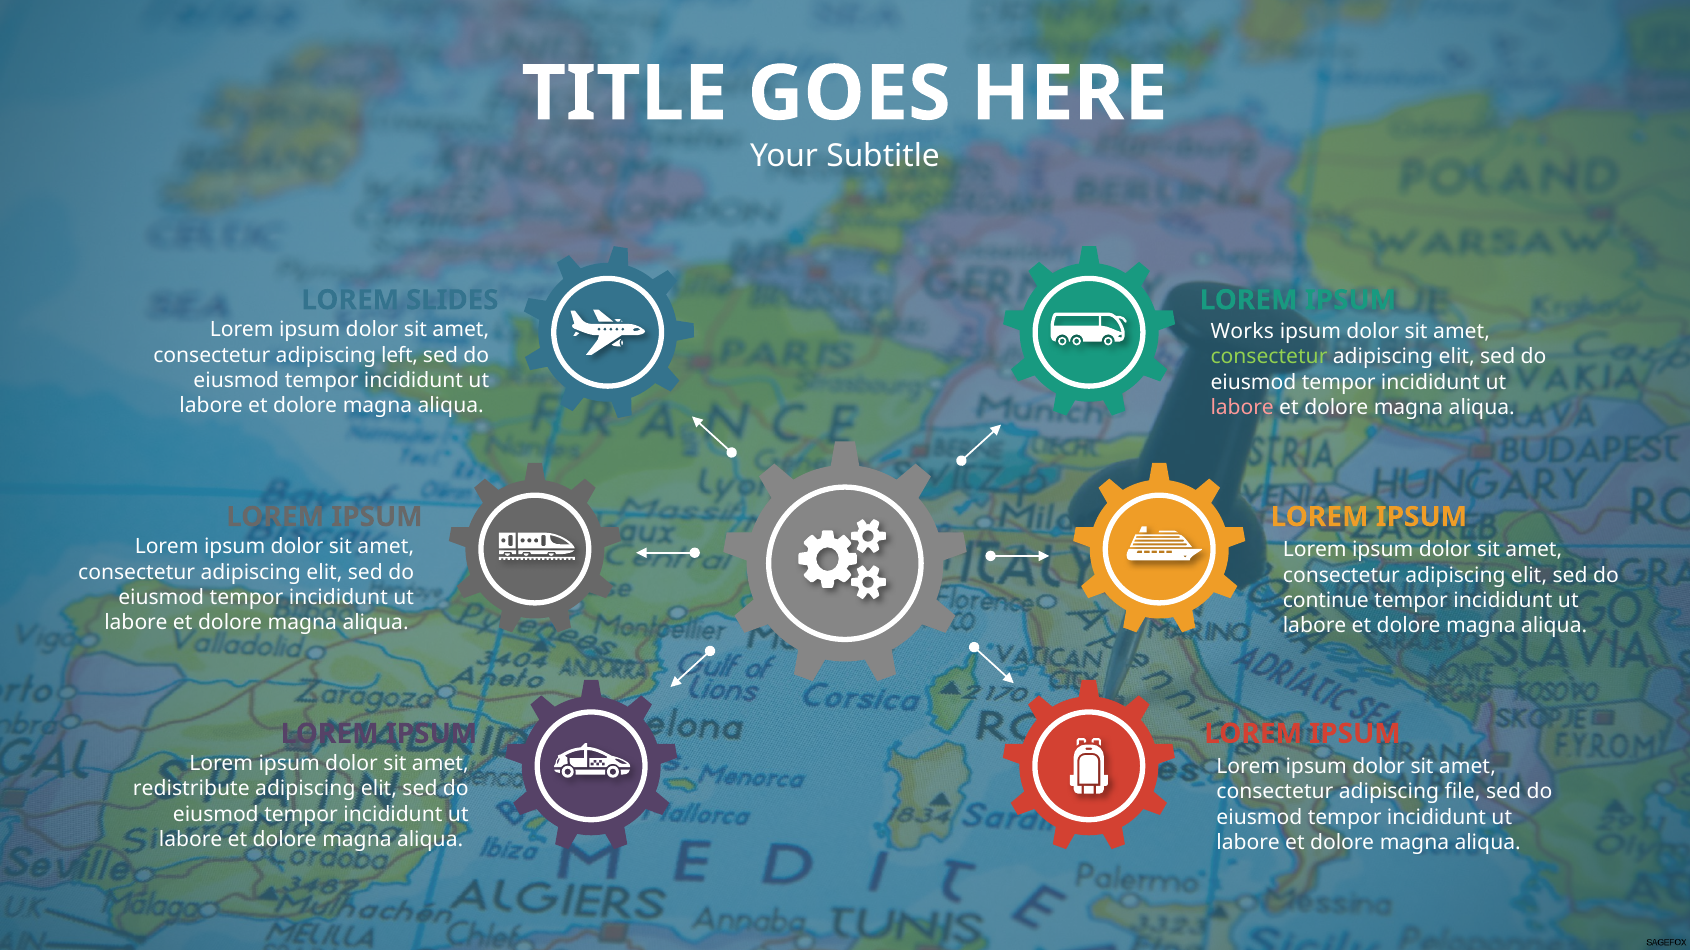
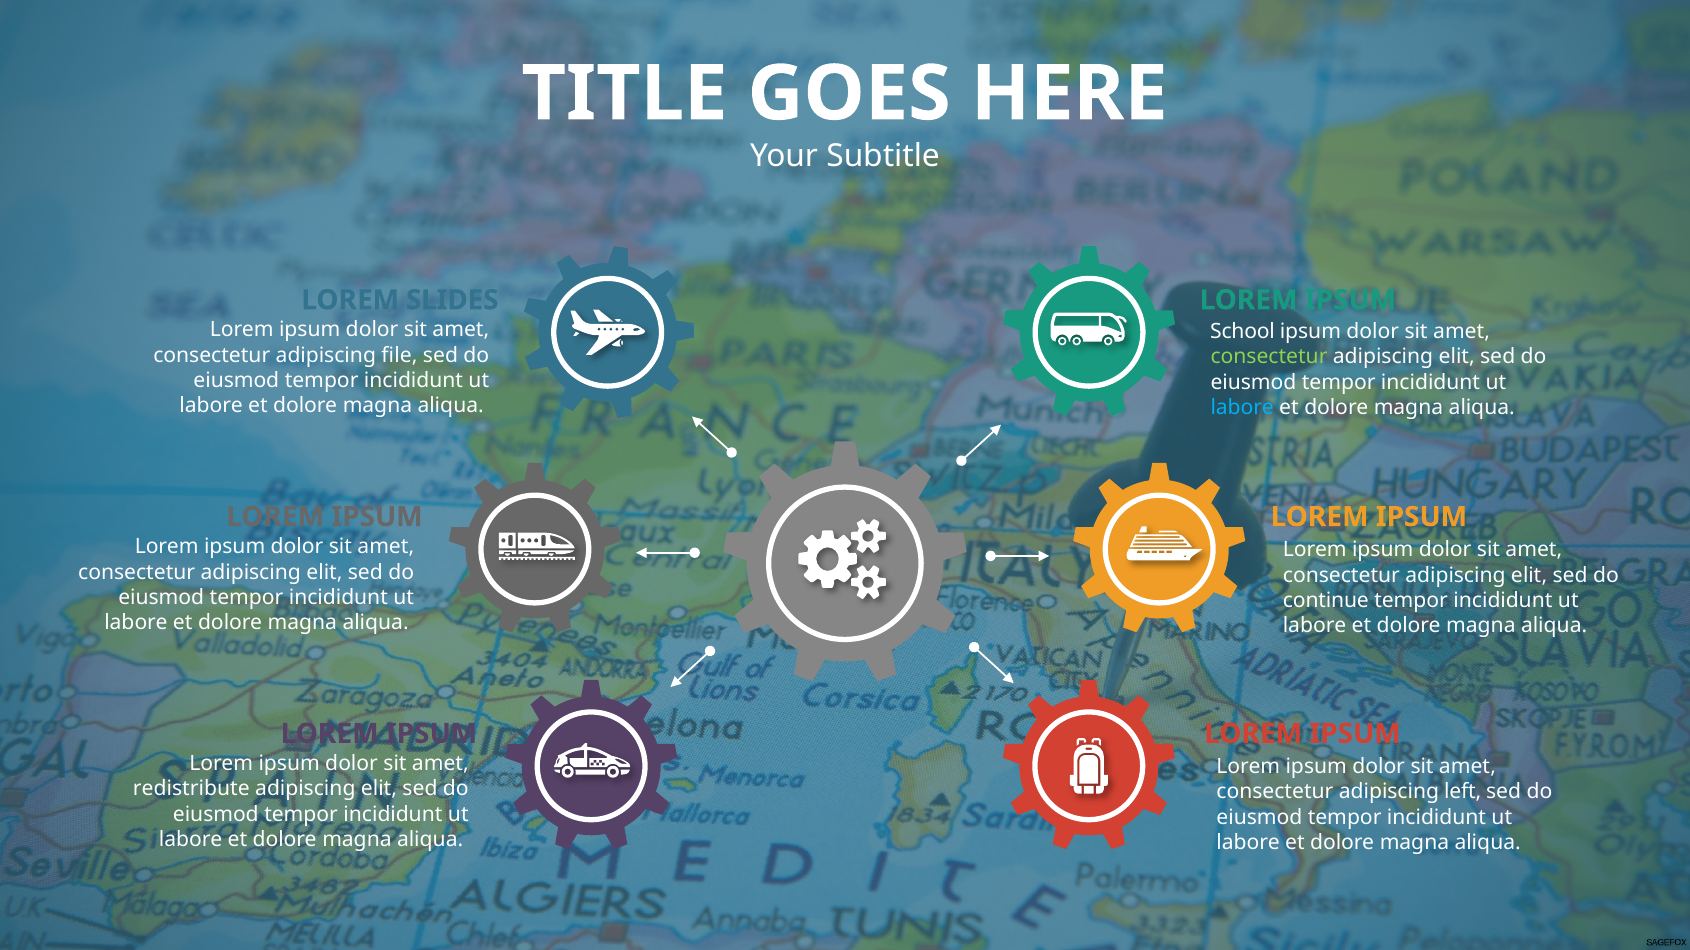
Works: Works -> School
left: left -> file
labore at (1242, 408) colour: pink -> light blue
file: file -> left
